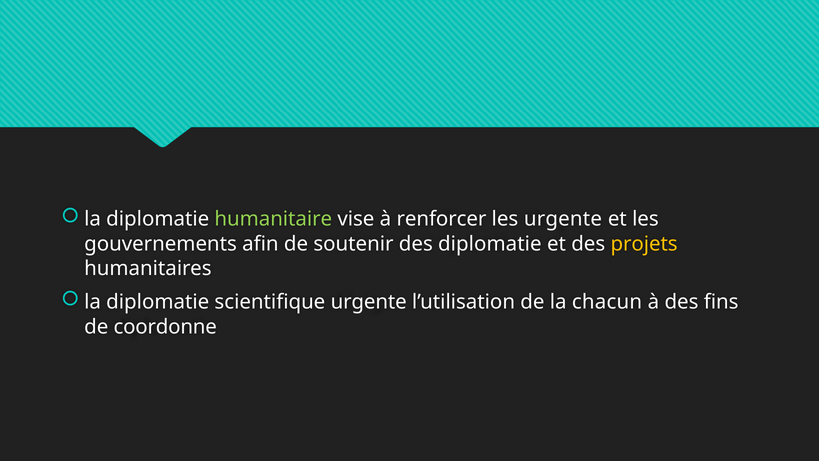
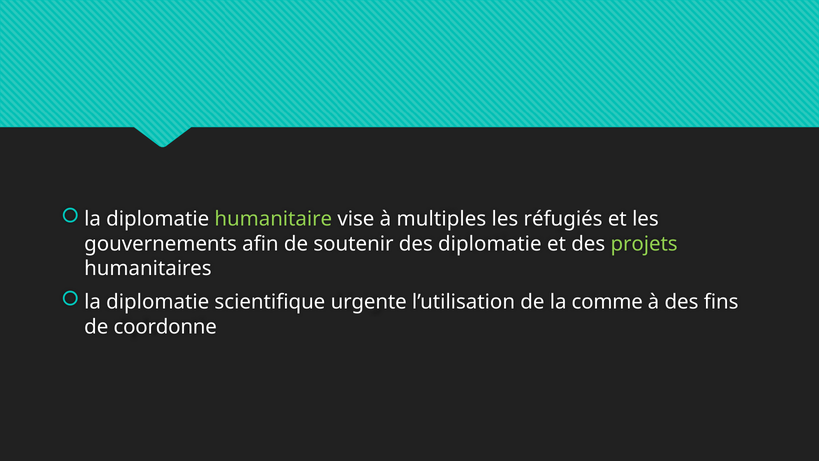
renforcer: renforcer -> multiples
les urgente: urgente -> réfugiés
projets colour: yellow -> light green
chacun: chacun -> comme
